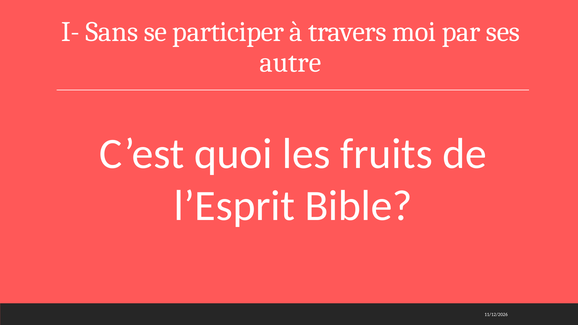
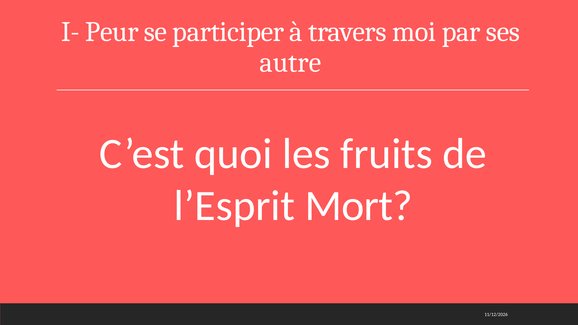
Sans: Sans -> Peur
Bible: Bible -> Mort
